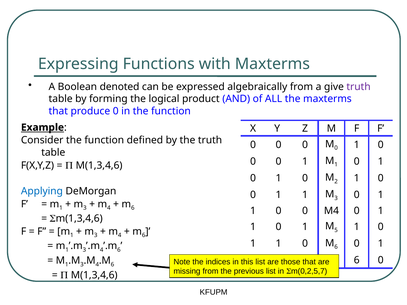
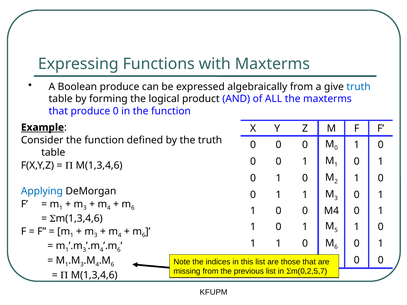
Boolean denoted: denoted -> produce
truth at (359, 87) colour: purple -> blue
6 at (357, 261): 6 -> 0
